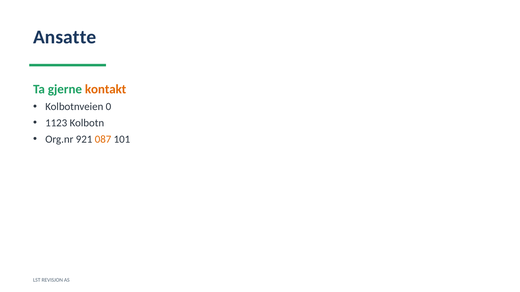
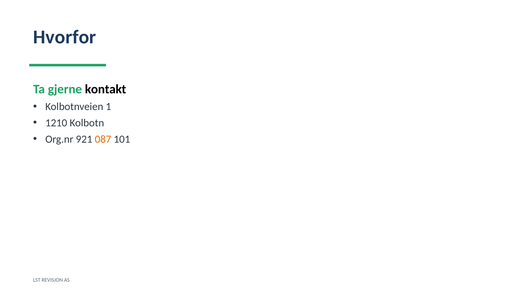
Ansatte: Ansatte -> Hvorfor
kontakt colour: orange -> black
0: 0 -> 1
1123: 1123 -> 1210
